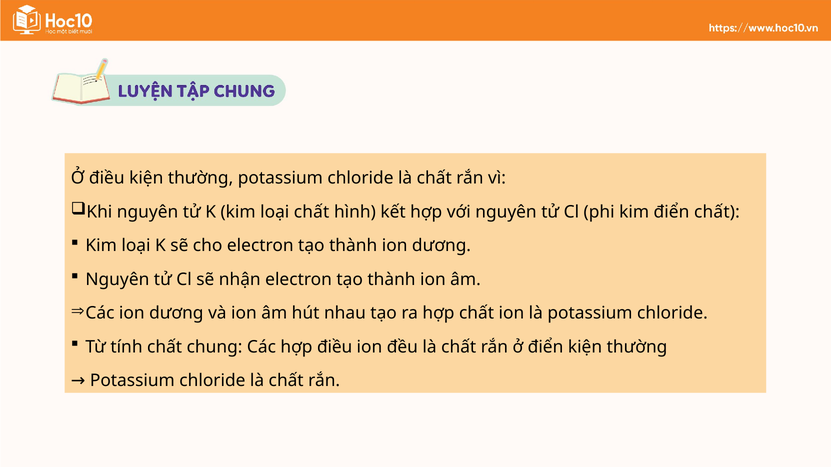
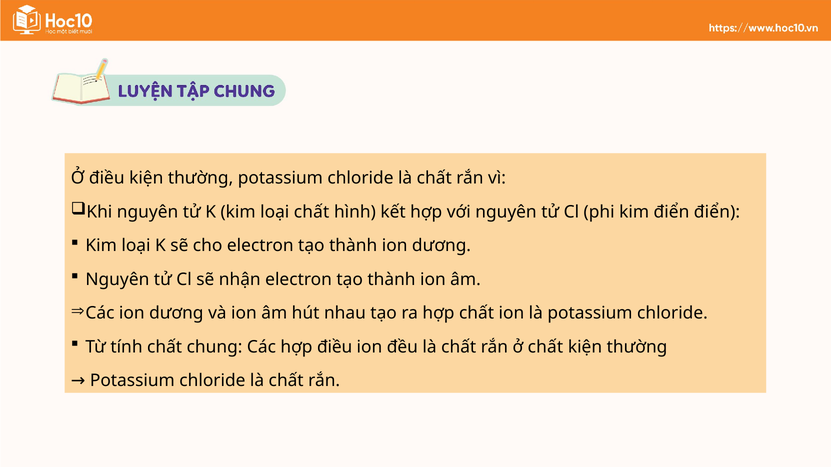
điển chất: chất -> điển
ở điển: điển -> chất
